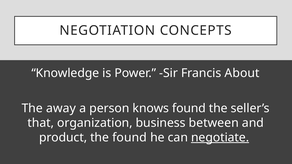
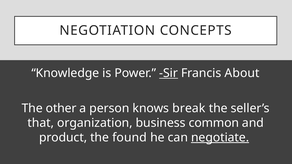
Sir underline: none -> present
away: away -> other
knows found: found -> break
between: between -> common
